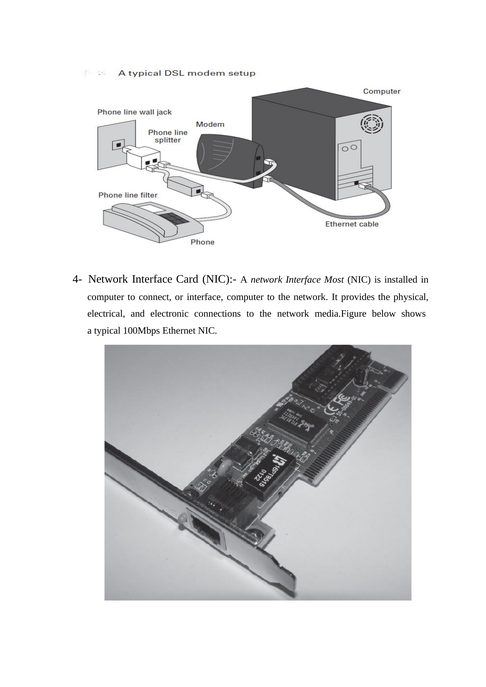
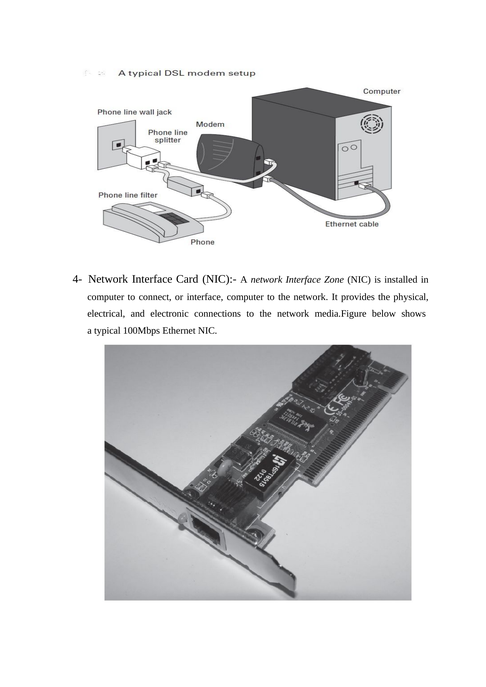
Most: Most -> Zone
